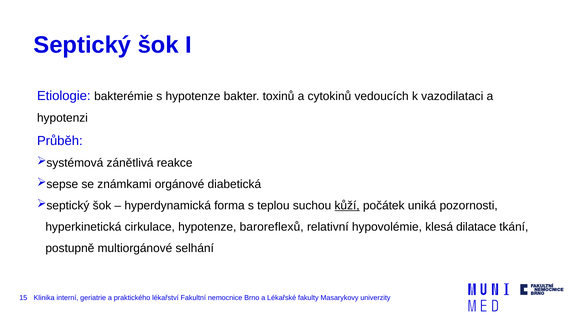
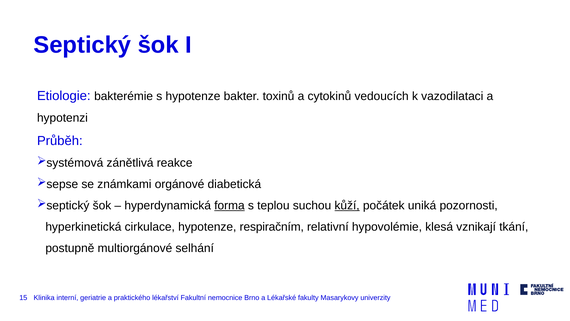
forma underline: none -> present
baroreflexů: baroreflexů -> respiračním
dilatace: dilatace -> vznikají
